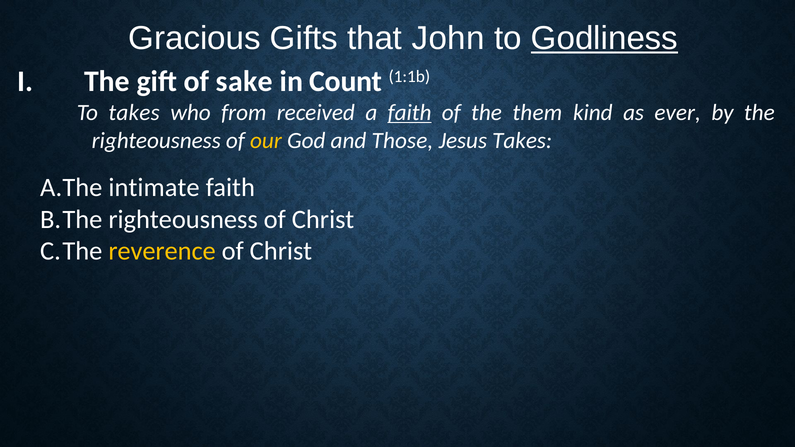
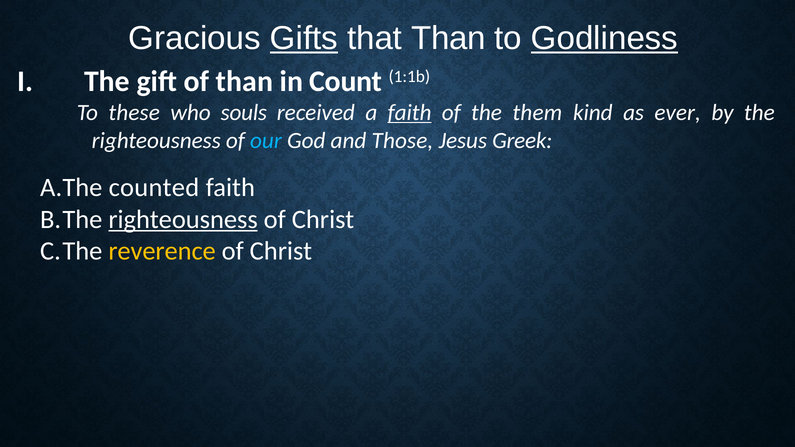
Gifts underline: none -> present
that John: John -> Than
of sake: sake -> than
To takes: takes -> these
from: from -> souls
our colour: yellow -> light blue
Jesus Takes: Takes -> Greek
intimate: intimate -> counted
righteousness at (183, 220) underline: none -> present
